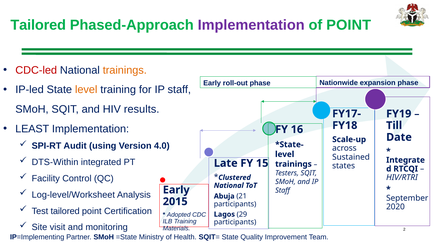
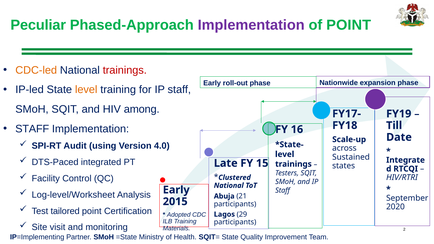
Tailored at (38, 25): Tailored -> Peculiar
CDC-led colour: red -> orange
trainings at (125, 70) colour: orange -> red
results: results -> among
LEAST at (32, 129): LEAST -> STAFF
DTS-Within: DTS-Within -> DTS-Paced
